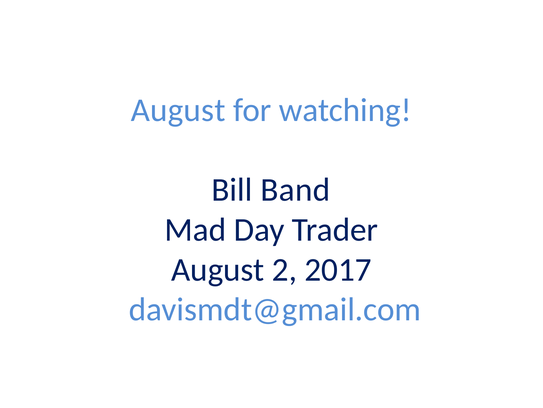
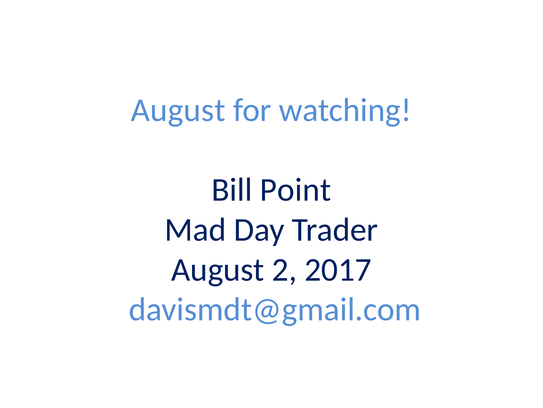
Band: Band -> Point
